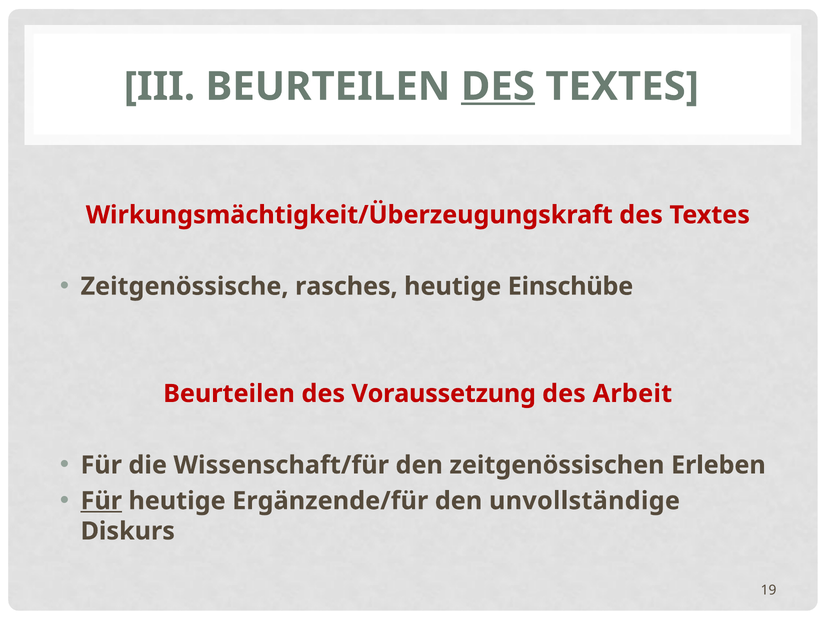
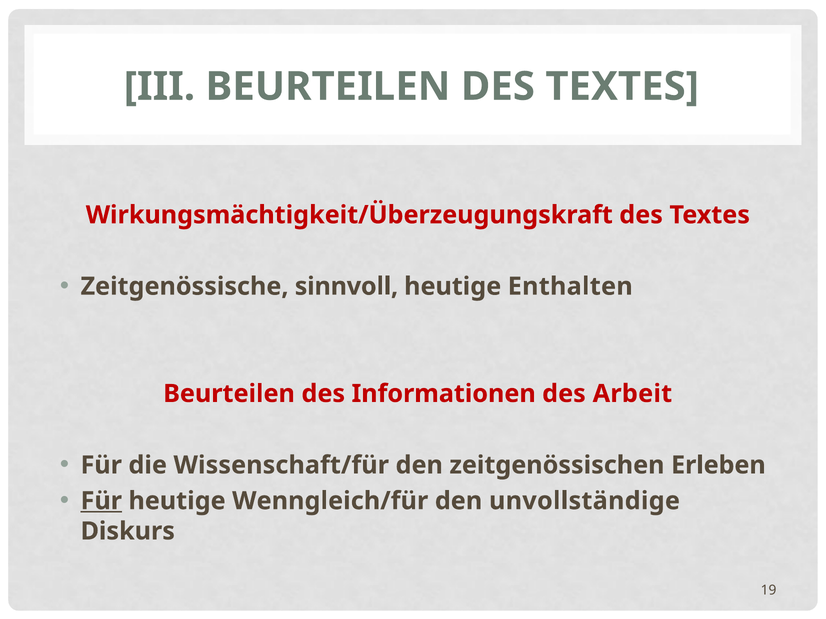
DES at (498, 87) underline: present -> none
rasches: rasches -> sinnvoll
Einschübe: Einschübe -> Enthalten
Voraussetzung: Voraussetzung -> Informationen
Ergänzende/für: Ergänzende/für -> Wenngleich/für
